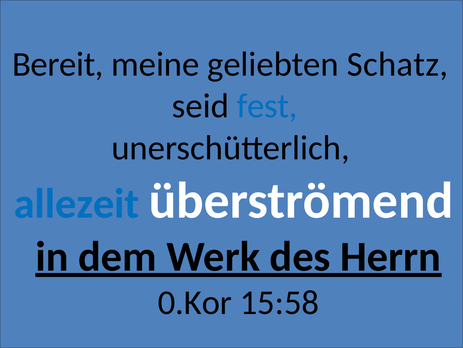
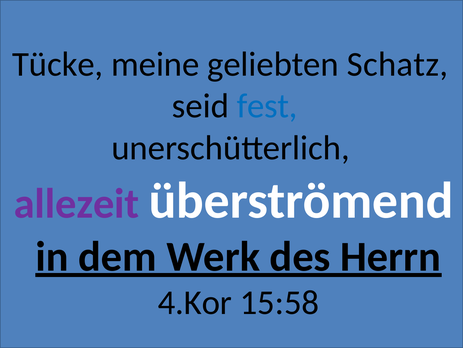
Bereit: Bereit -> Tücke
allezeit colour: blue -> purple
0.Kor: 0.Kor -> 4.Kor
